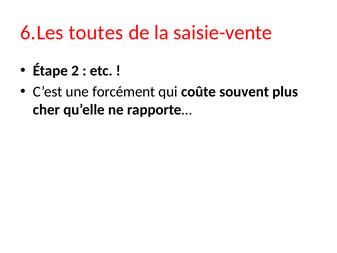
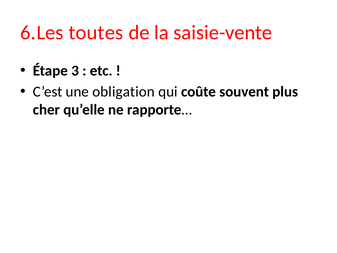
2: 2 -> 3
forcément: forcément -> obligation
